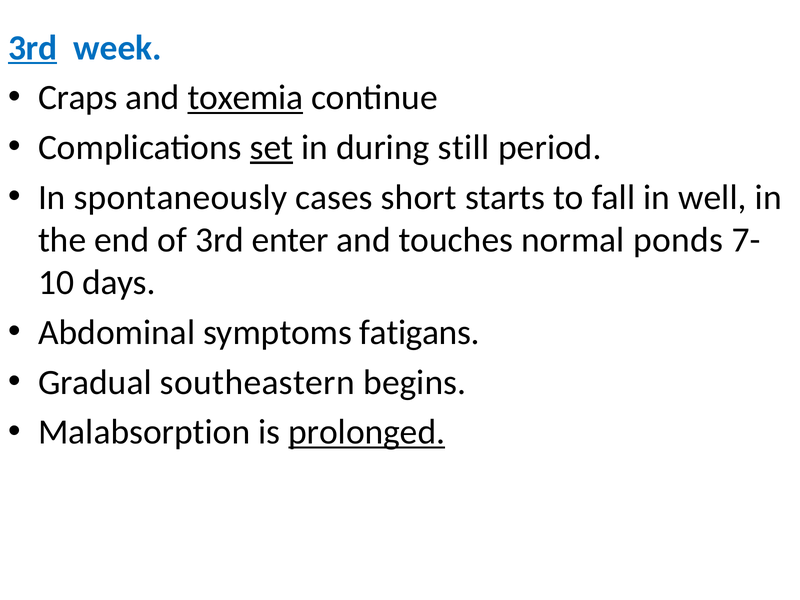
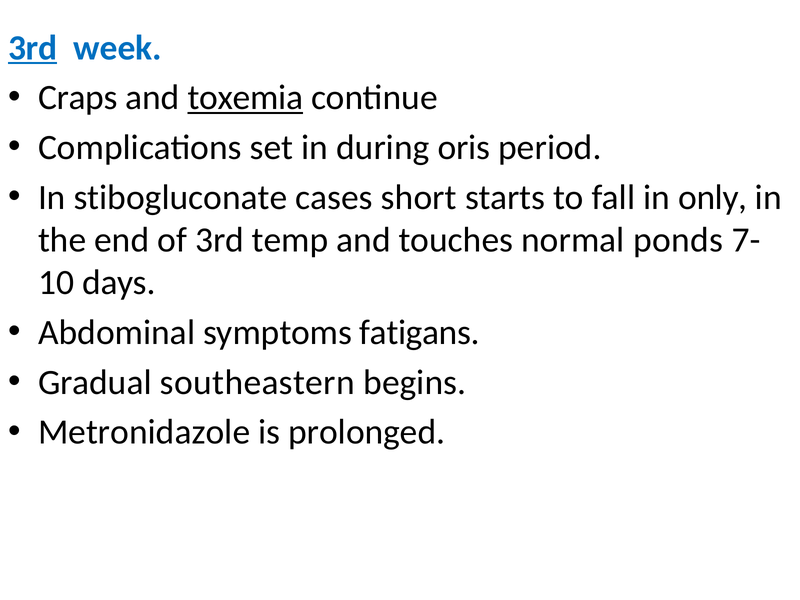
set underline: present -> none
still: still -> oris
spontaneously: spontaneously -> stibogluconate
well: well -> only
enter: enter -> temp
Malabsorption: Malabsorption -> Metronidazole
prolonged underline: present -> none
